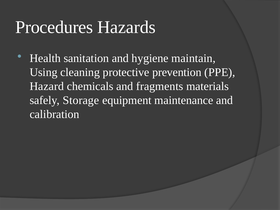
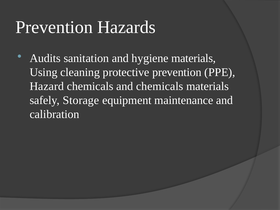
Procedures at (54, 27): Procedures -> Prevention
Health: Health -> Audits
hygiene maintain: maintain -> materials
and fragments: fragments -> chemicals
